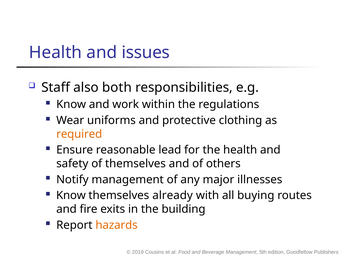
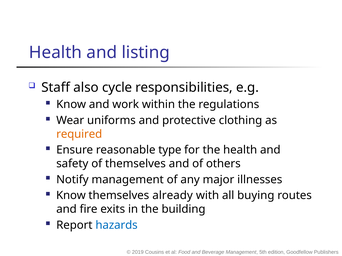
issues: issues -> listing
both: both -> cycle
lead: lead -> type
hazards colour: orange -> blue
